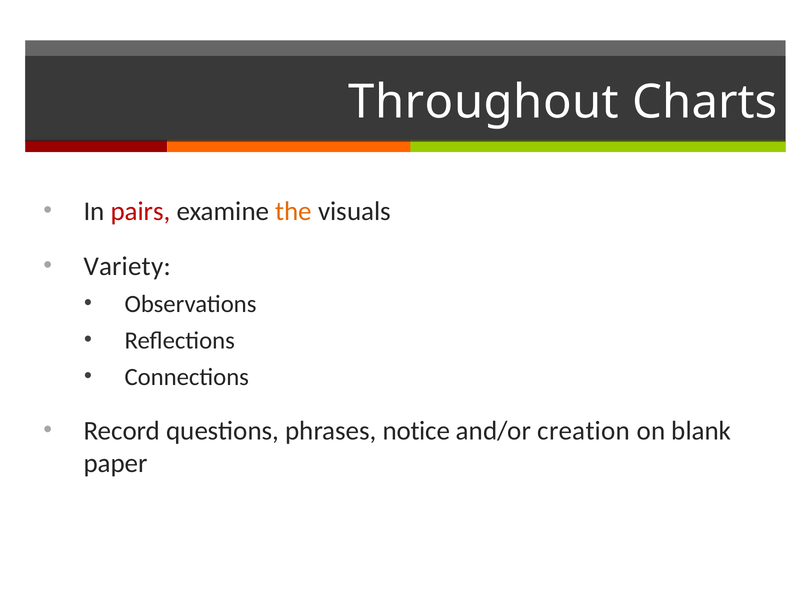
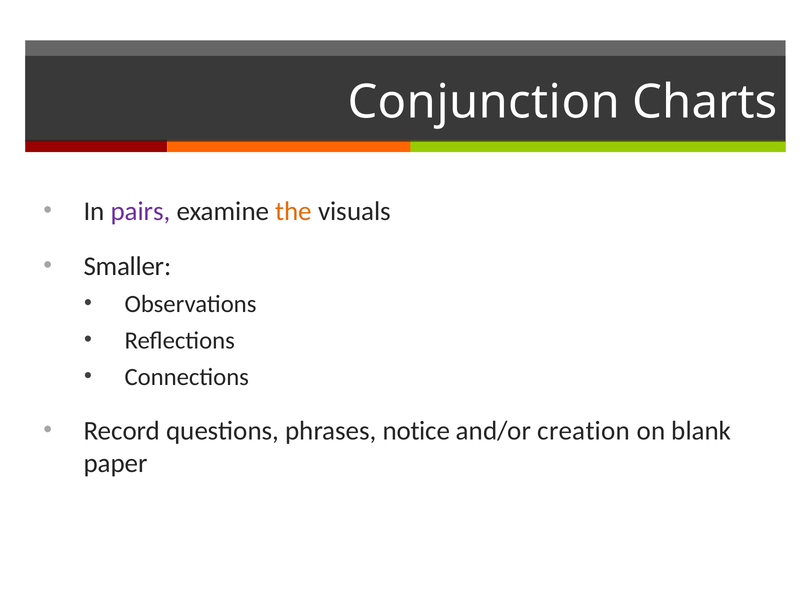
Throughout: Throughout -> Conjunction
pairs colour: red -> purple
Variety: Variety -> Smaller
